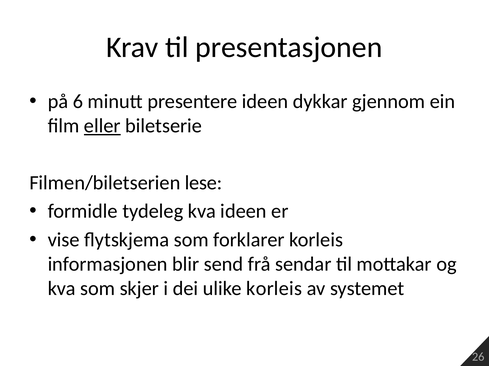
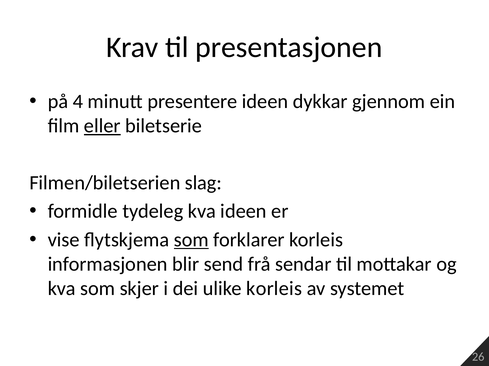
6: 6 -> 4
lese: lese -> slag
som at (191, 240) underline: none -> present
